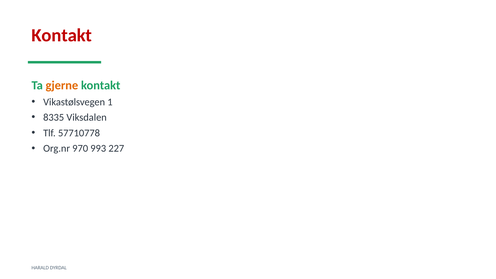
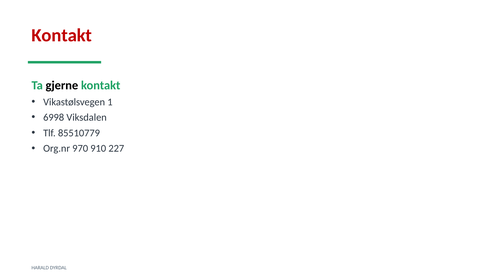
gjerne colour: orange -> black
8335: 8335 -> 6998
57710778: 57710778 -> 85510779
993: 993 -> 910
